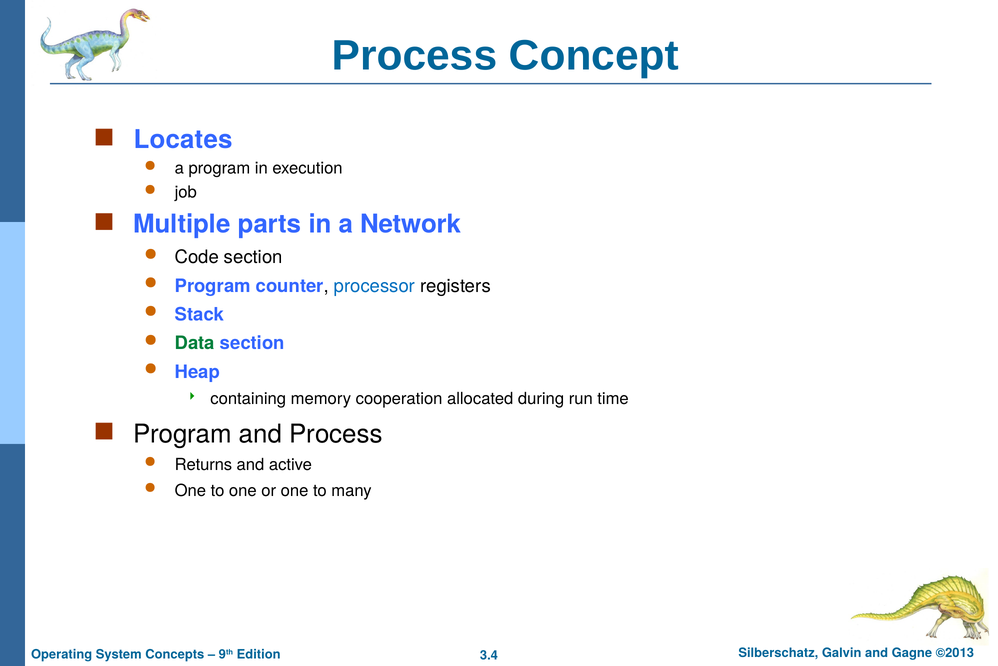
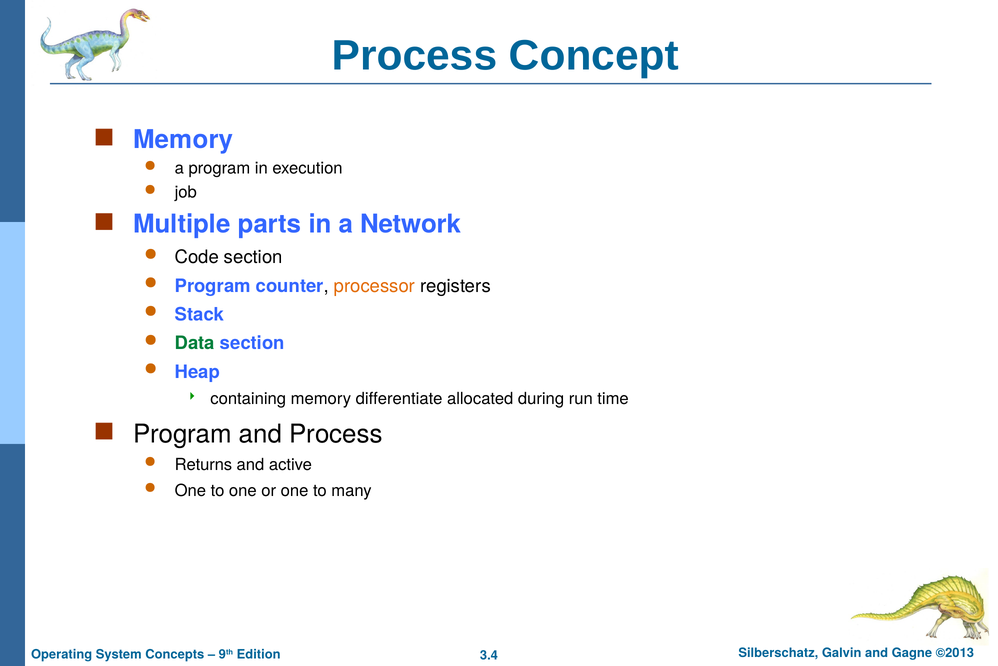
Locates at (183, 140): Locates -> Memory
processor colour: blue -> orange
cooperation: cooperation -> differentiate
